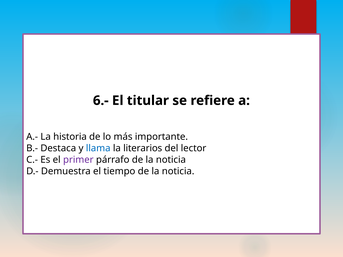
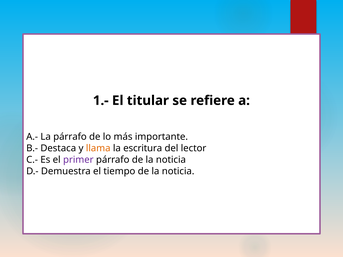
6.-: 6.- -> 1.-
La historia: historia -> párrafo
llama colour: blue -> orange
literarios: literarios -> escritura
